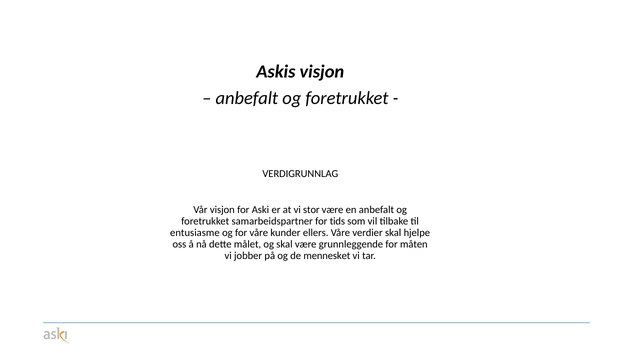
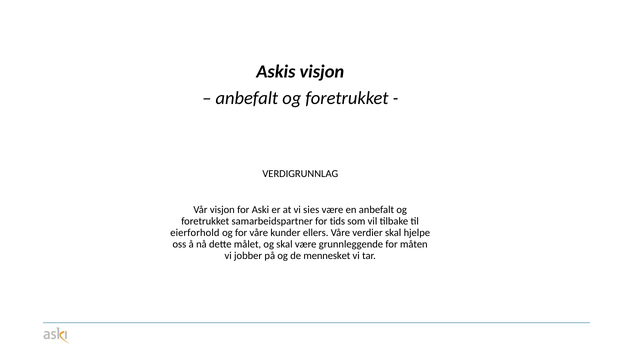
stor: stor -> sies
entusiasme: entusiasme -> eierforhold
